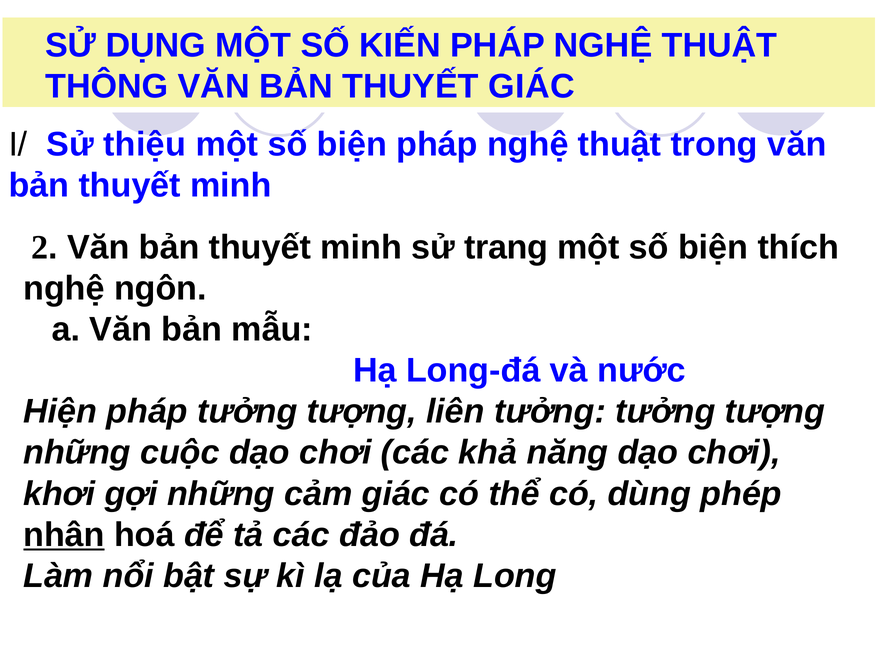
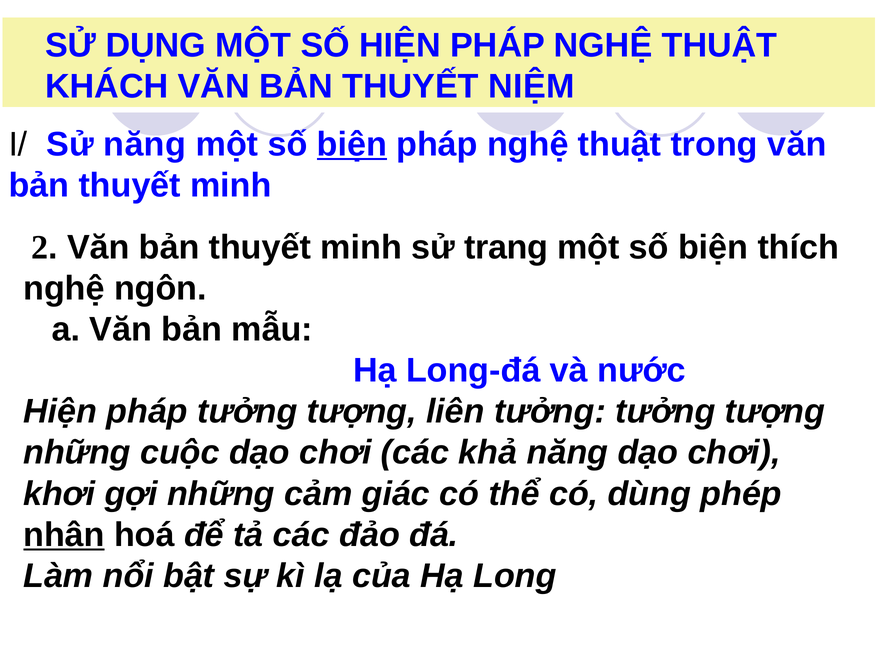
SỐ KIẾN: KIẾN -> HIỆN
THÔNG: THÔNG -> KHÁCH
THUYẾT GIÁC: GIÁC -> NIỆM
Sử thiệu: thiệu -> năng
biện at (352, 144) underline: none -> present
